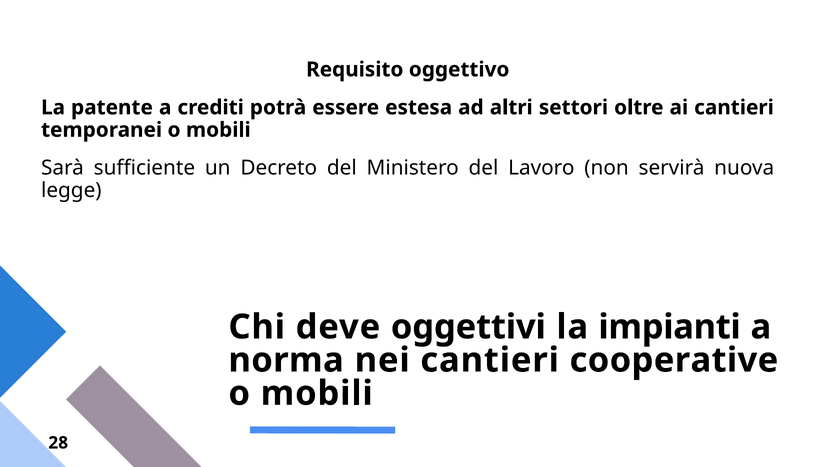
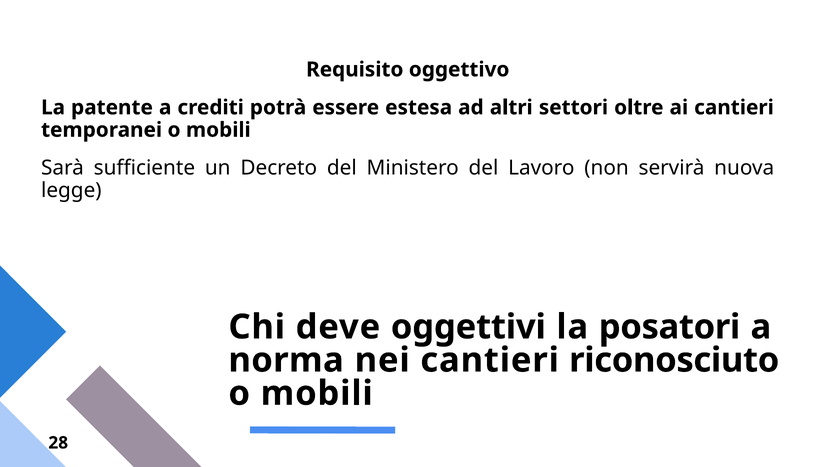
impianti: impianti -> posatori
cooperative: cooperative -> riconosciuto
